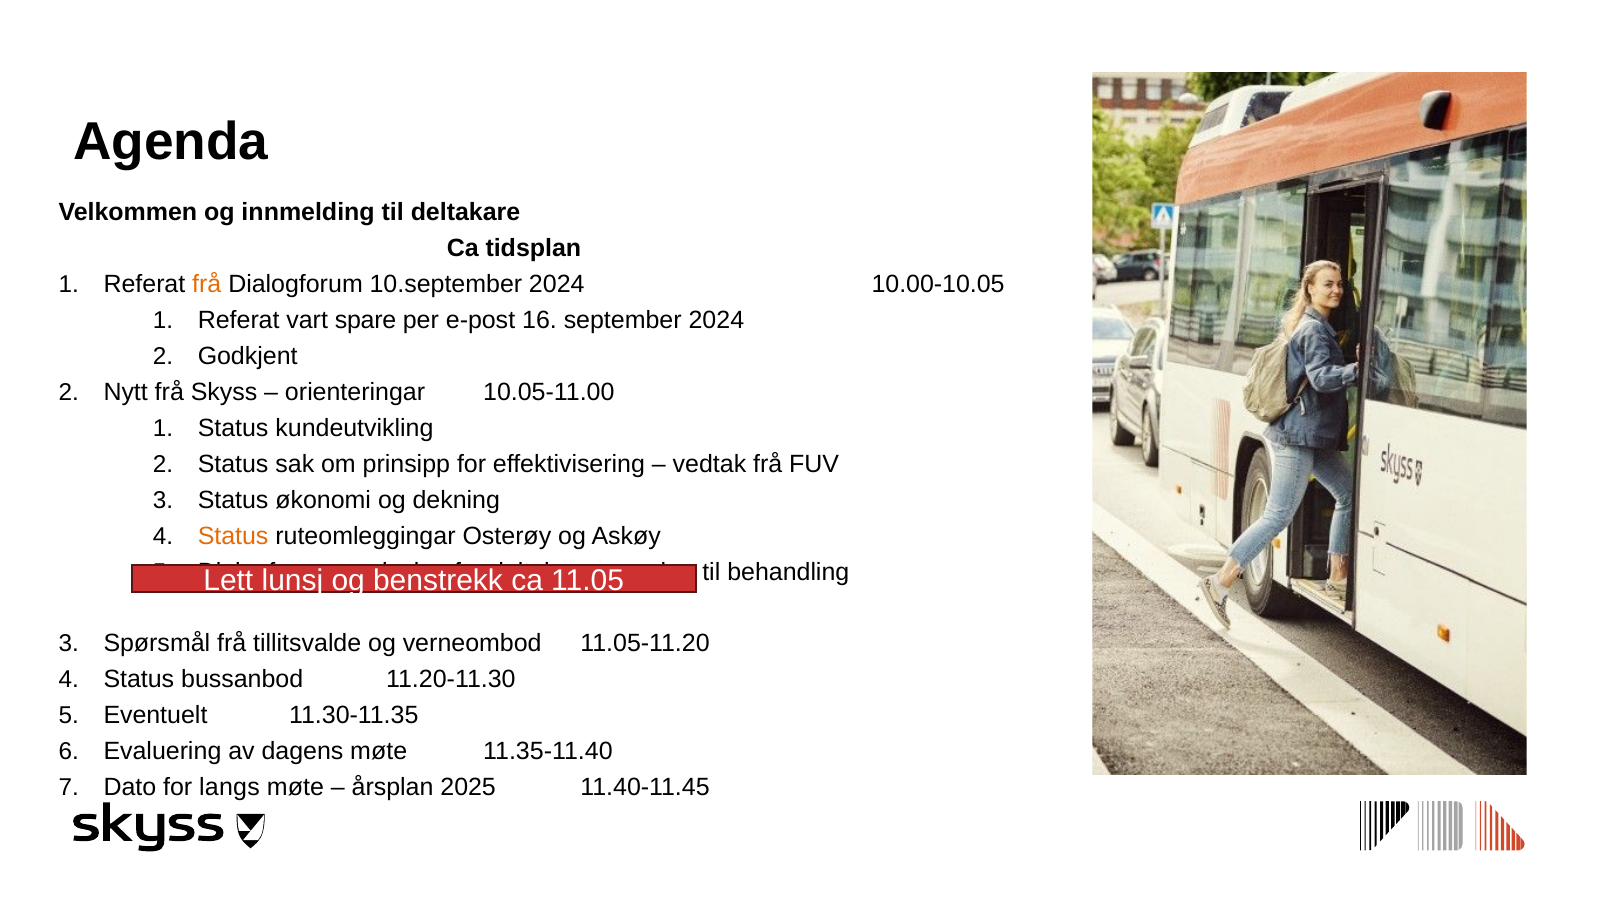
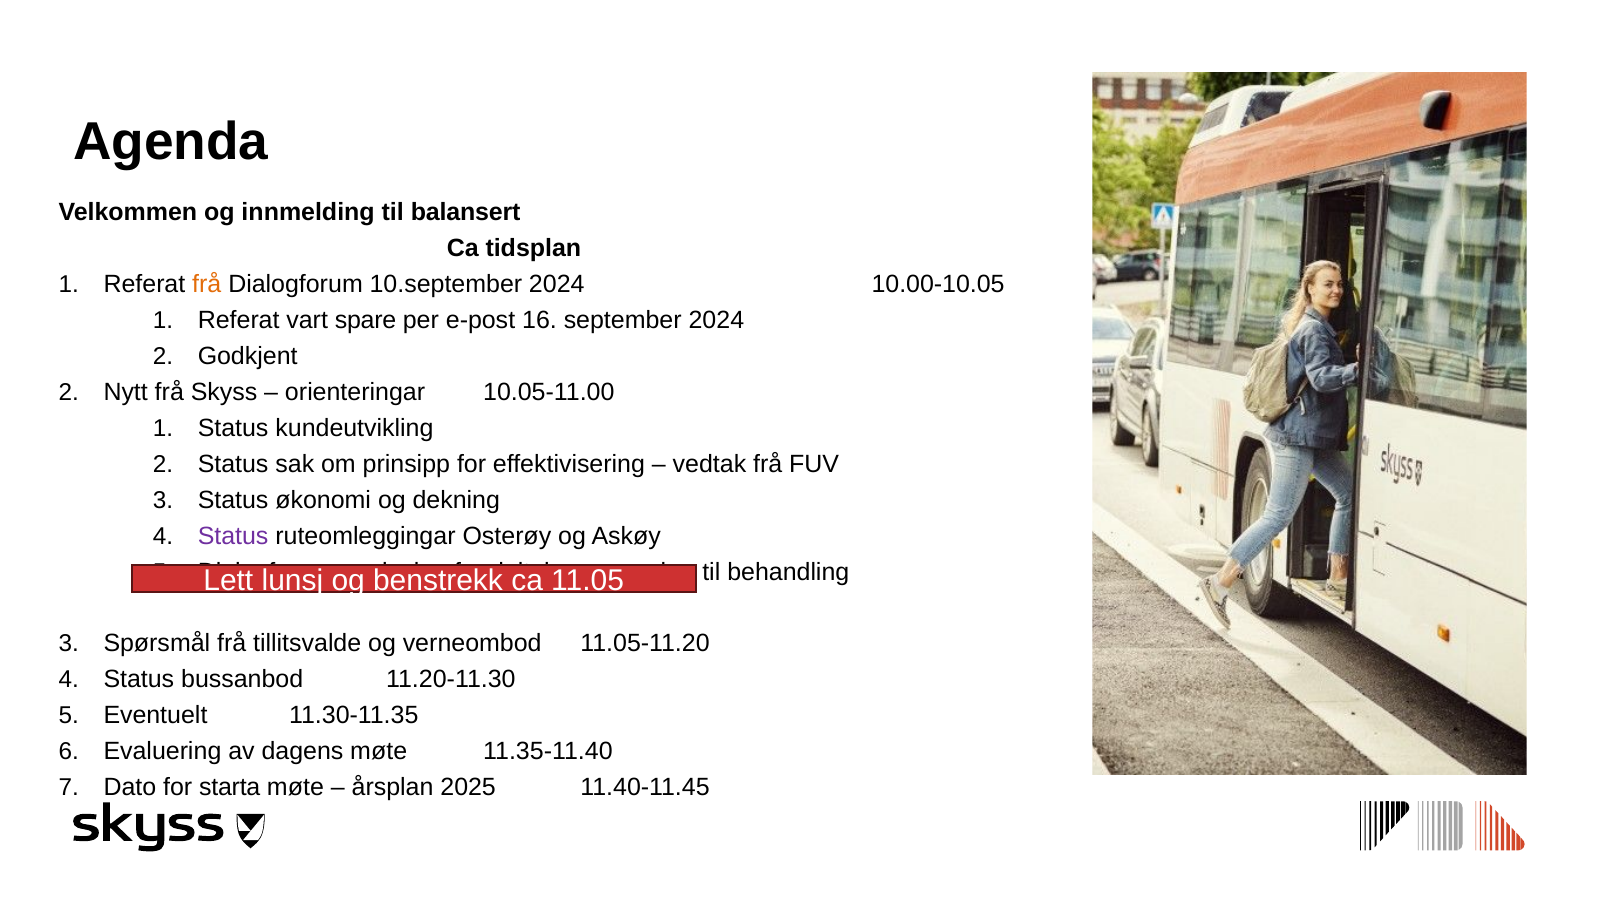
til deltakare: deltakare -> balansert
Status at (233, 536) colour: orange -> purple
langs: langs -> starta
